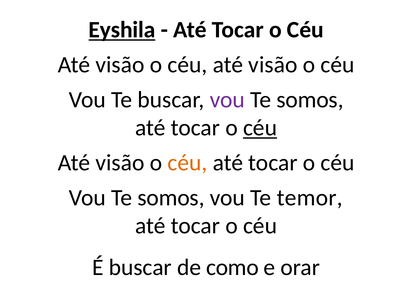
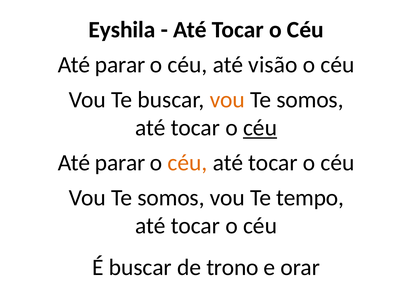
Eyshila underline: present -> none
visão at (120, 65): visão -> parar
vou at (227, 100) colour: purple -> orange
visão at (120, 163): visão -> parar
temor: temor -> tempo
como: como -> trono
